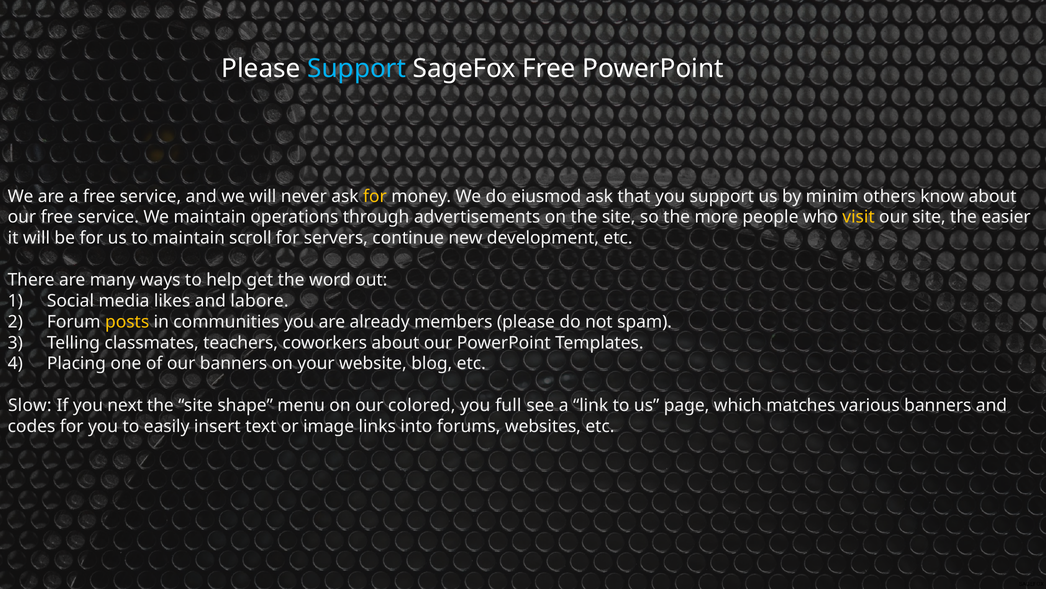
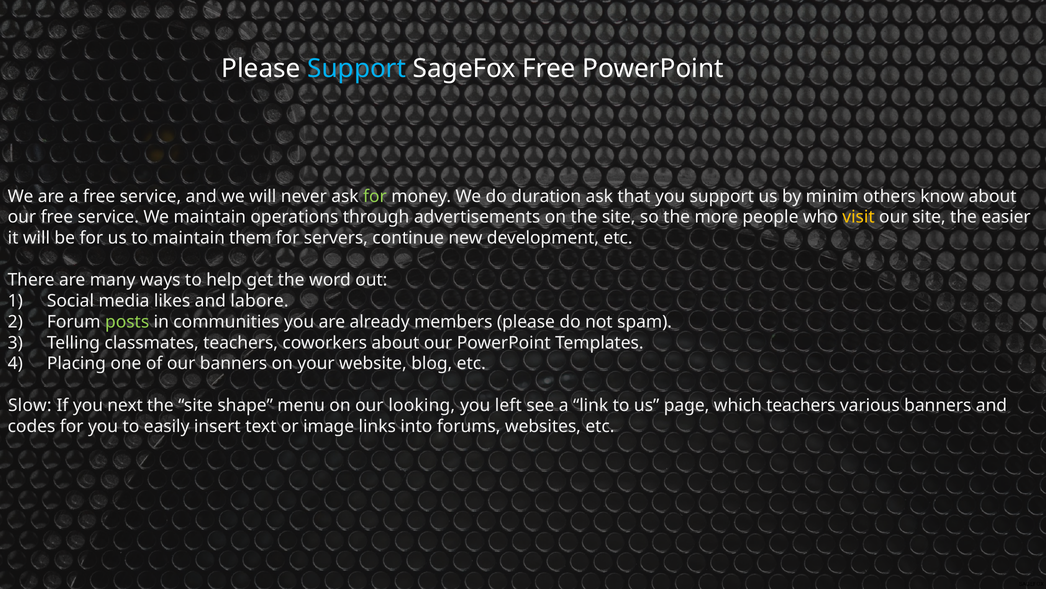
for at (375, 196) colour: yellow -> light green
eiusmod: eiusmod -> duration
scroll: scroll -> them
posts colour: yellow -> light green
colored: colored -> looking
full: full -> left
which matches: matches -> teachers
